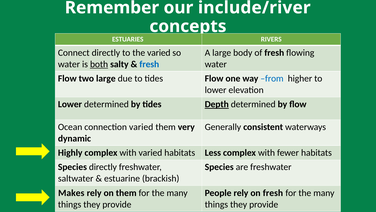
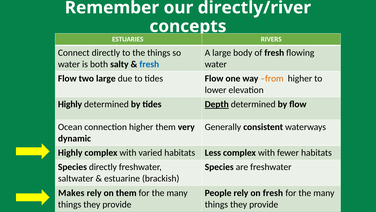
include/river: include/river -> directly/river
the varied: varied -> things
both underline: present -> none
from colour: blue -> orange
Lower at (70, 104): Lower -> Highly
connection varied: varied -> higher
